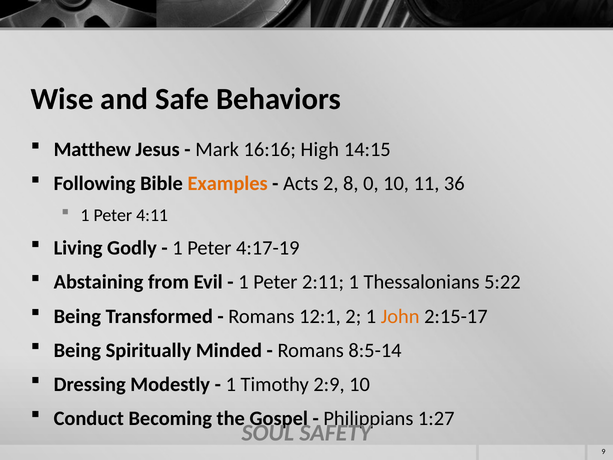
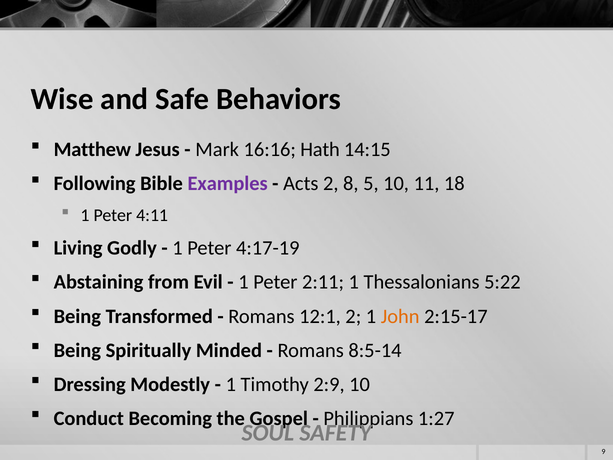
High: High -> Hath
Examples colour: orange -> purple
0: 0 -> 5
36: 36 -> 18
